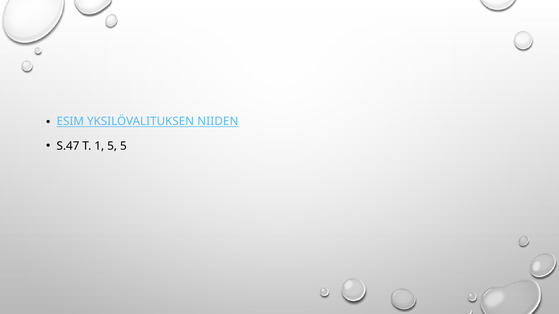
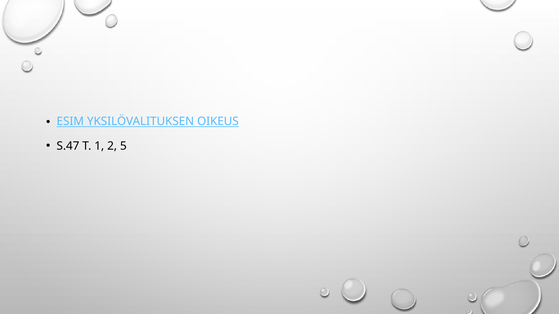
NIIDEN: NIIDEN -> OIKEUS
1 5: 5 -> 2
